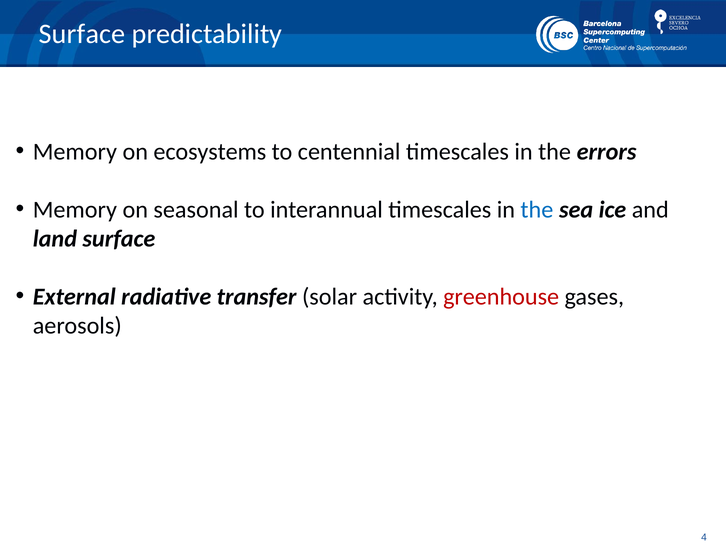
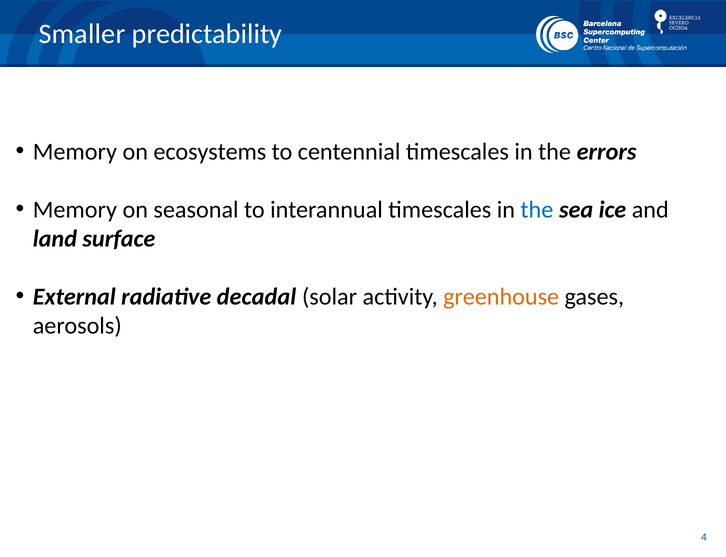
Surface at (82, 34): Surface -> Smaller
transfer: transfer -> decadal
greenhouse colour: red -> orange
